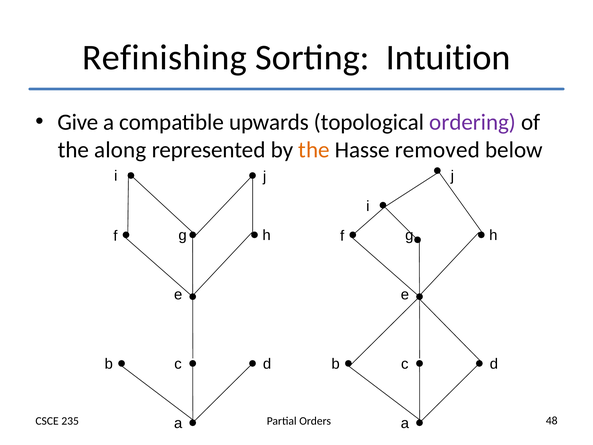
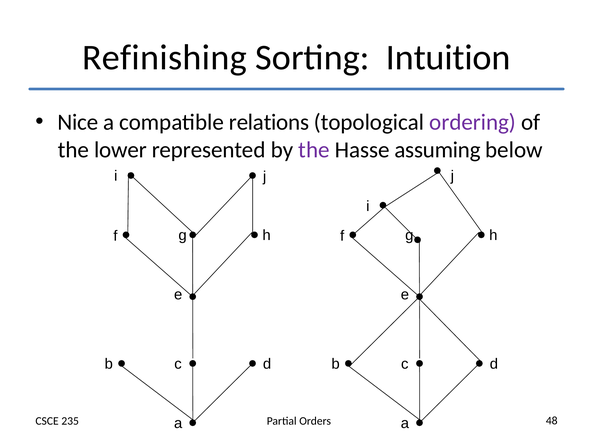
Give: Give -> Nice
upwards: upwards -> relations
along: along -> lower
the at (314, 150) colour: orange -> purple
removed: removed -> assuming
